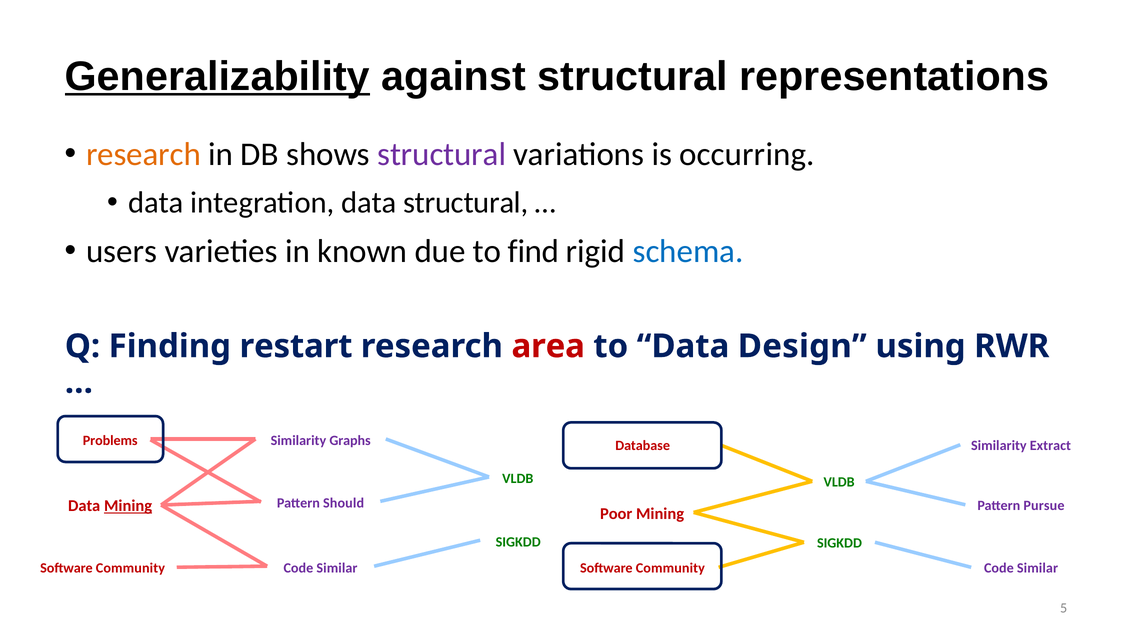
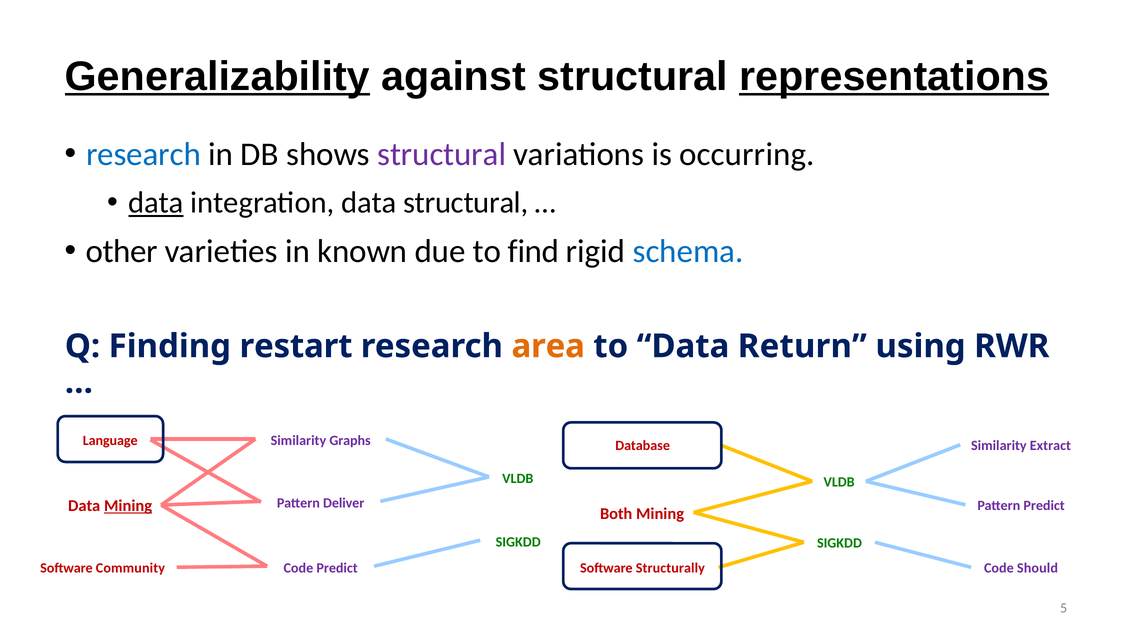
representations underline: none -> present
research at (144, 154) colour: orange -> blue
data at (156, 203) underline: none -> present
users: users -> other
area colour: red -> orange
Design: Design -> Return
Problems: Problems -> Language
Should: Should -> Deliver
Pattern Pursue: Pursue -> Predict
Poor: Poor -> Both
Similar at (337, 568): Similar -> Predict
Community at (670, 568): Community -> Structurally
Similar at (1037, 568): Similar -> Should
